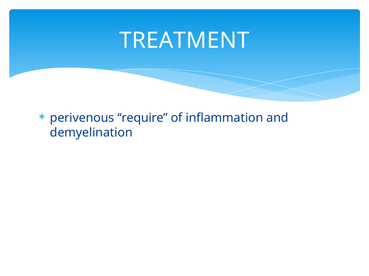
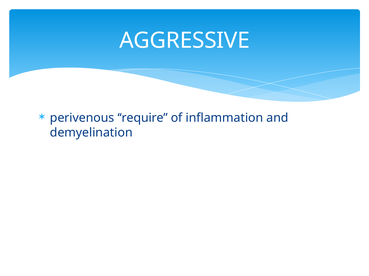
TREATMENT: TREATMENT -> AGGRESSIVE
